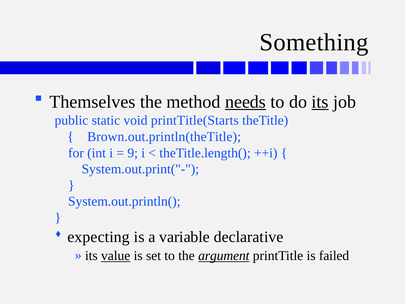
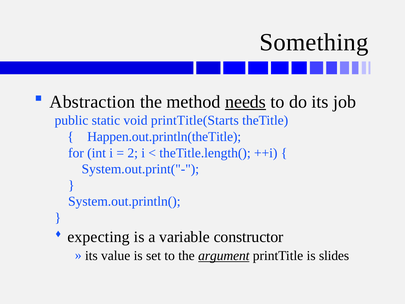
Themselves: Themselves -> Abstraction
its underline: present -> none
Brown.out.println(theTitle: Brown.out.println(theTitle -> Happen.out.println(theTitle
9: 9 -> 2
declarative: declarative -> constructor
value underline: present -> none
failed: failed -> slides
